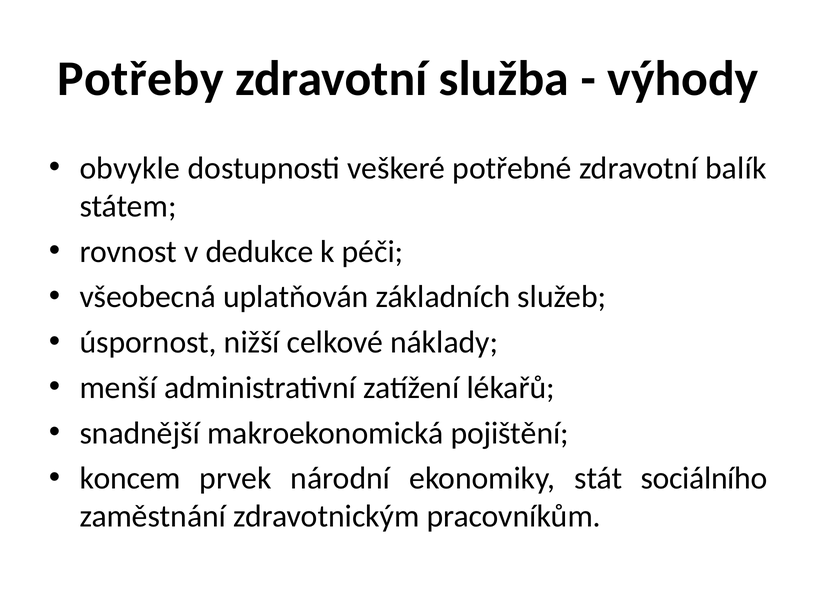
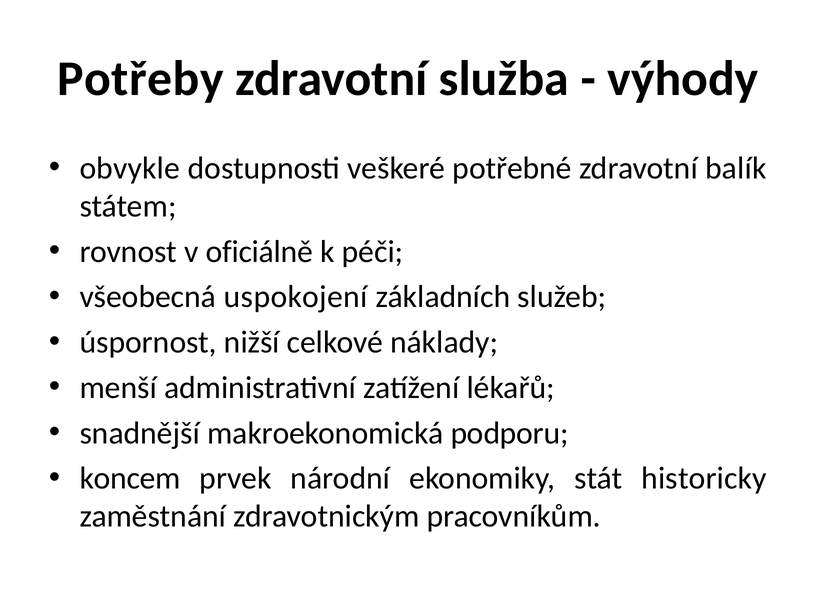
dedukce: dedukce -> oficiálně
uplatňován: uplatňován -> uspokojení
pojištění: pojištění -> podporu
sociálního: sociálního -> historicky
